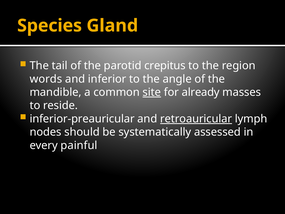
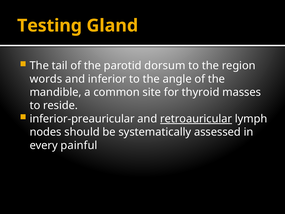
Species: Species -> Testing
crepitus: crepitus -> dorsum
site underline: present -> none
already: already -> thyroid
